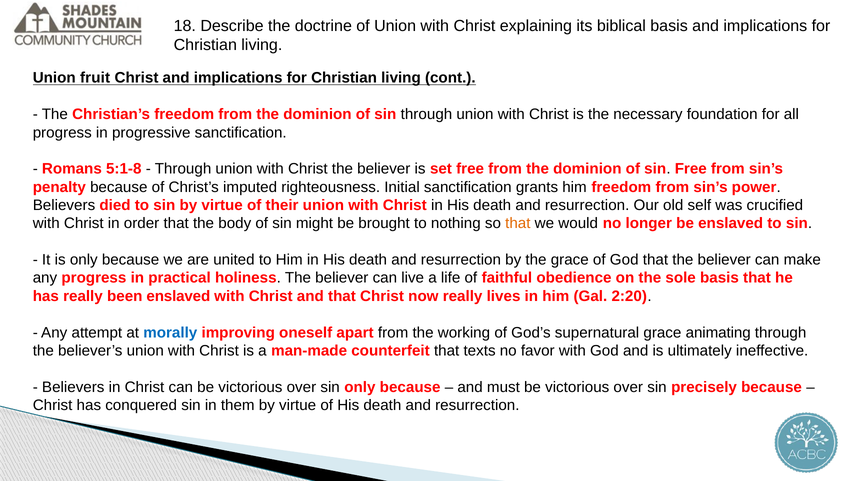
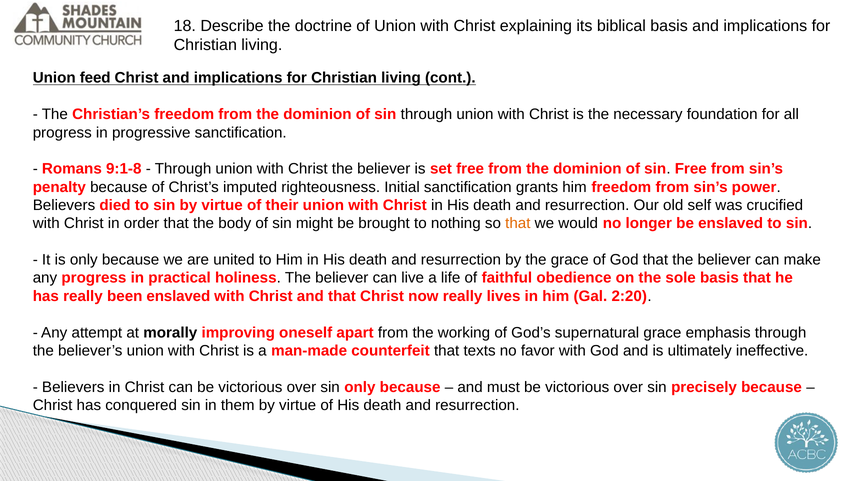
fruit: fruit -> feed
5:1-8: 5:1-8 -> 9:1-8
morally colour: blue -> black
animating: animating -> emphasis
